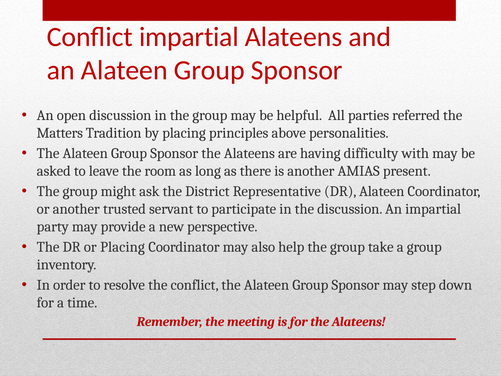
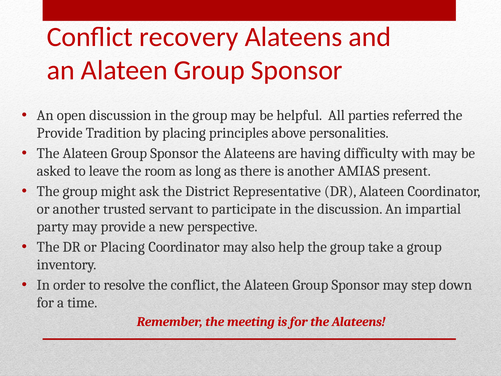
Conflict impartial: impartial -> recovery
Matters at (60, 133): Matters -> Provide
